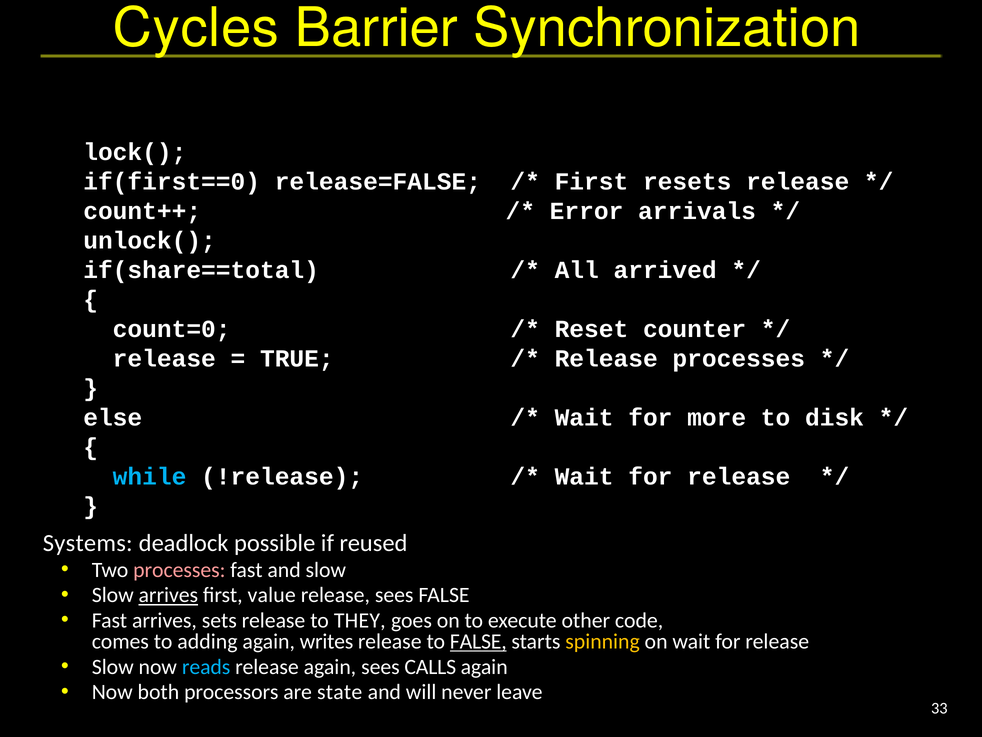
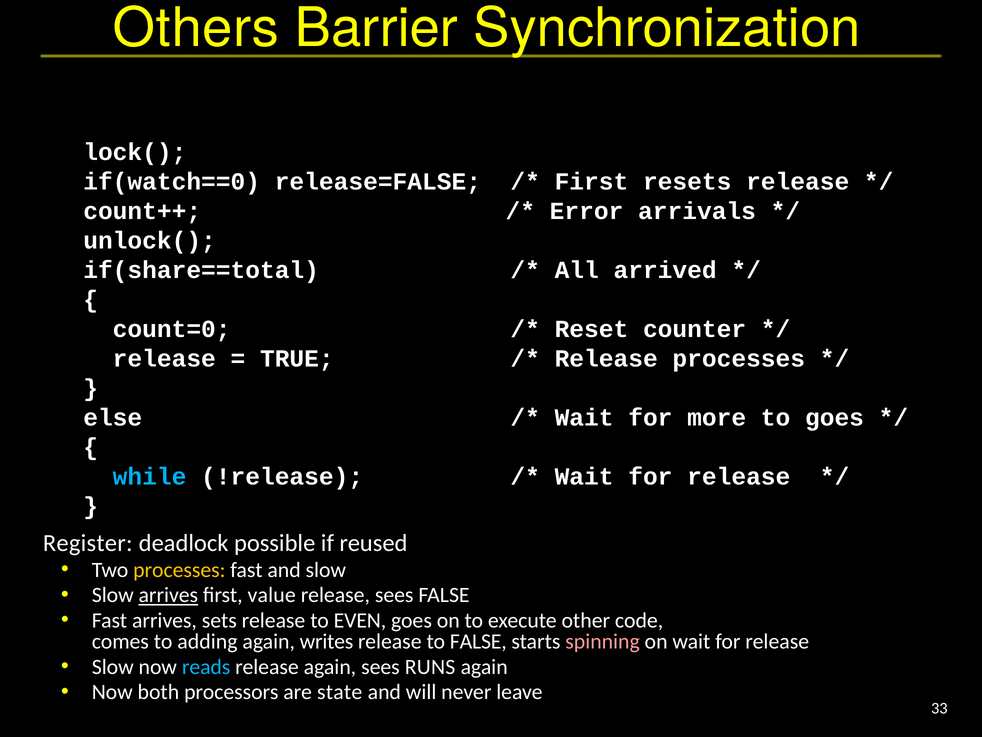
Cycles: Cycles -> Others
if(first==0: if(first==0 -> if(watch==0
to disk: disk -> goes
Systems: Systems -> Register
processes at (179, 570) colour: pink -> yellow
THEY: THEY -> EVEN
FALSE at (478, 641) underline: present -> none
spinning colour: yellow -> pink
CALLS: CALLS -> RUNS
